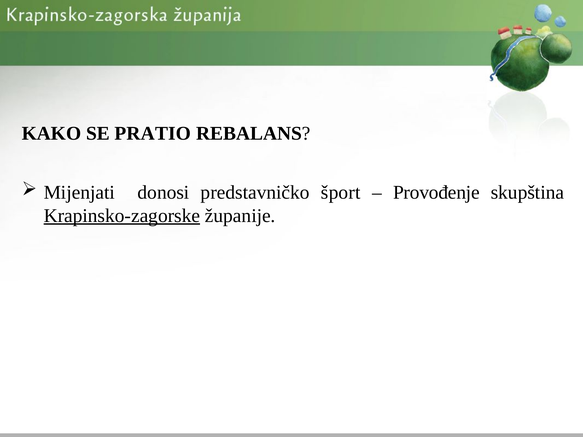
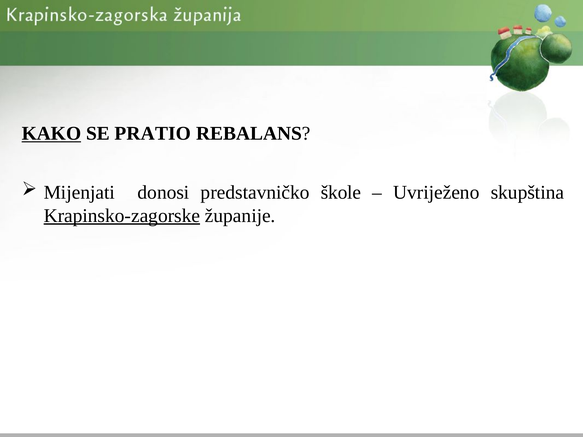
KAKO underline: none -> present
šport: šport -> škole
Provođenje: Provođenje -> Uvriježeno
